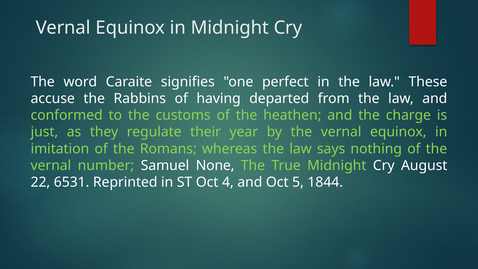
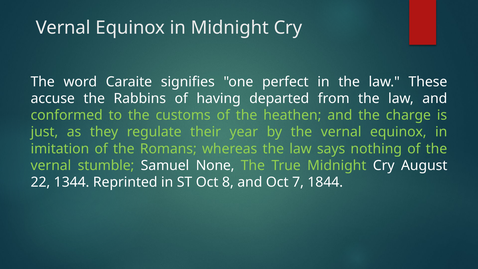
number: number -> stumble
6531: 6531 -> 1344
4: 4 -> 8
5: 5 -> 7
